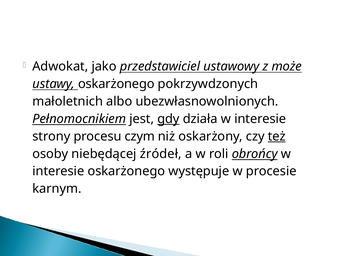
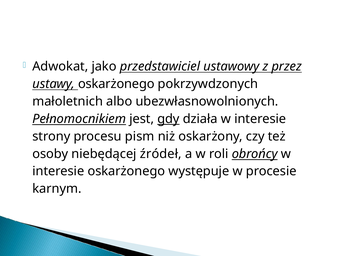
może: może -> przez
czym: czym -> pism
też underline: present -> none
